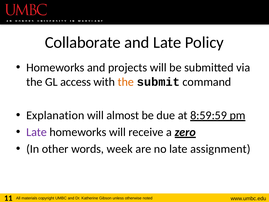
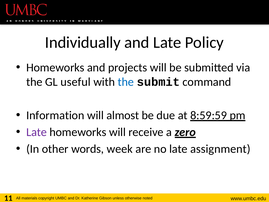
Collaborate: Collaborate -> Individually
access: access -> useful
the at (126, 82) colour: orange -> blue
Explanation: Explanation -> Information
